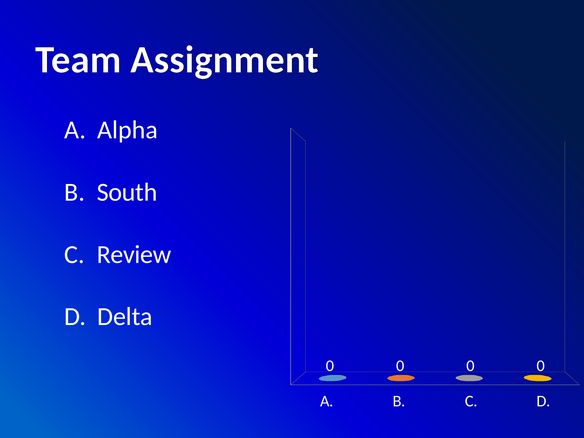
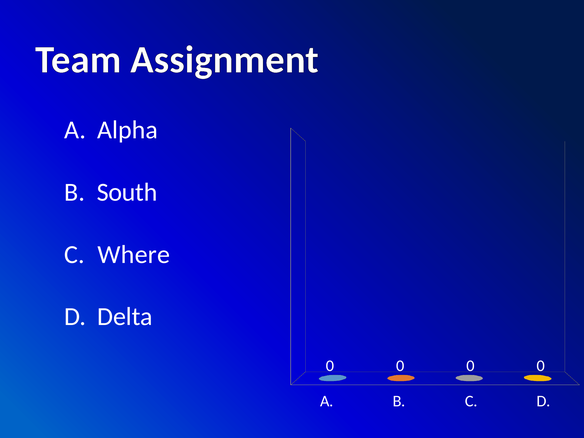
Review: Review -> Where
